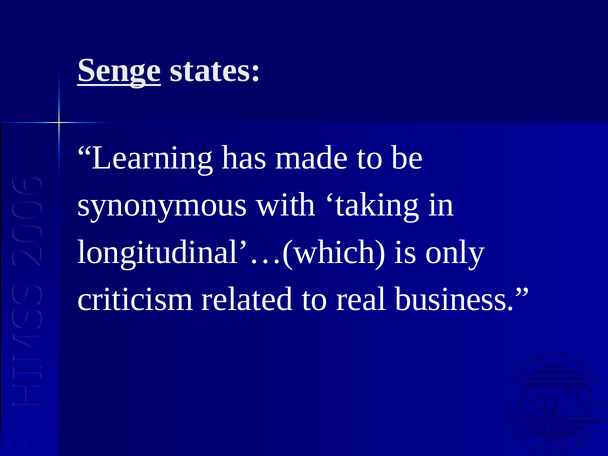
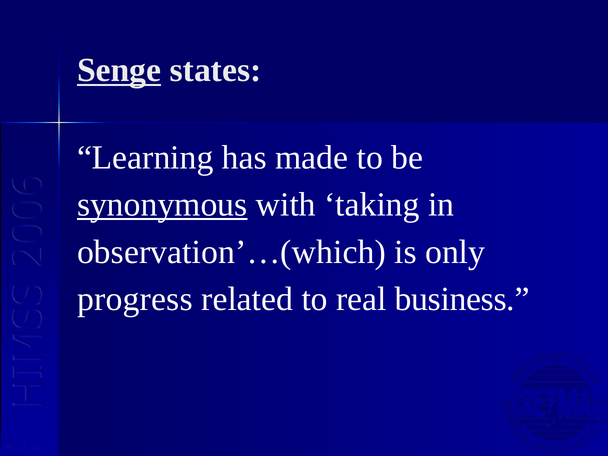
synonymous underline: none -> present
longitudinal’…(which: longitudinal’…(which -> observation’…(which
criticism: criticism -> progress
